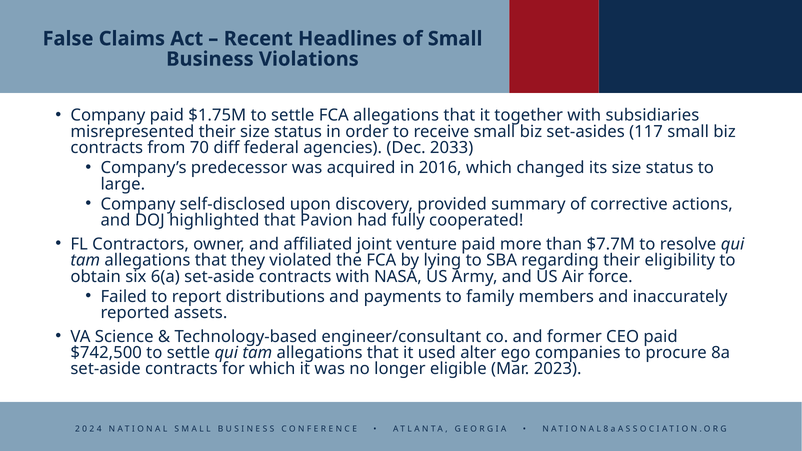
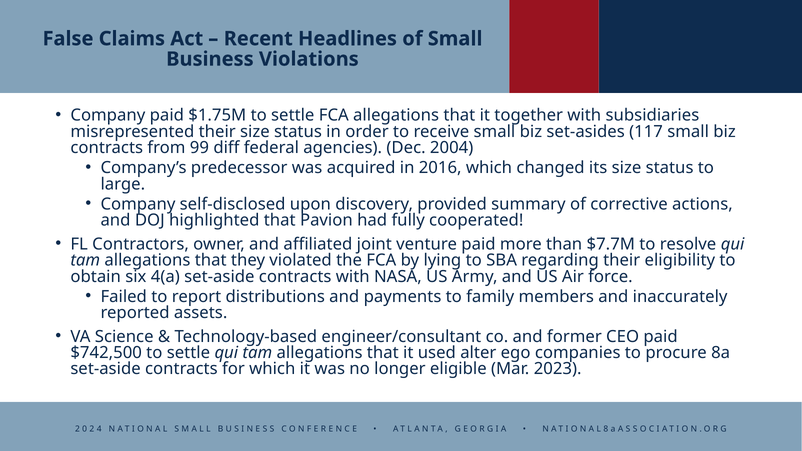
70: 70 -> 99
2033: 2033 -> 2004
6(a: 6(a -> 4(a
